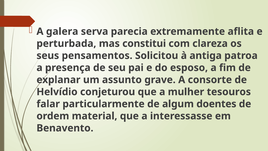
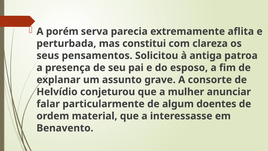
galera: galera -> porém
tesouros: tesouros -> anunciar
